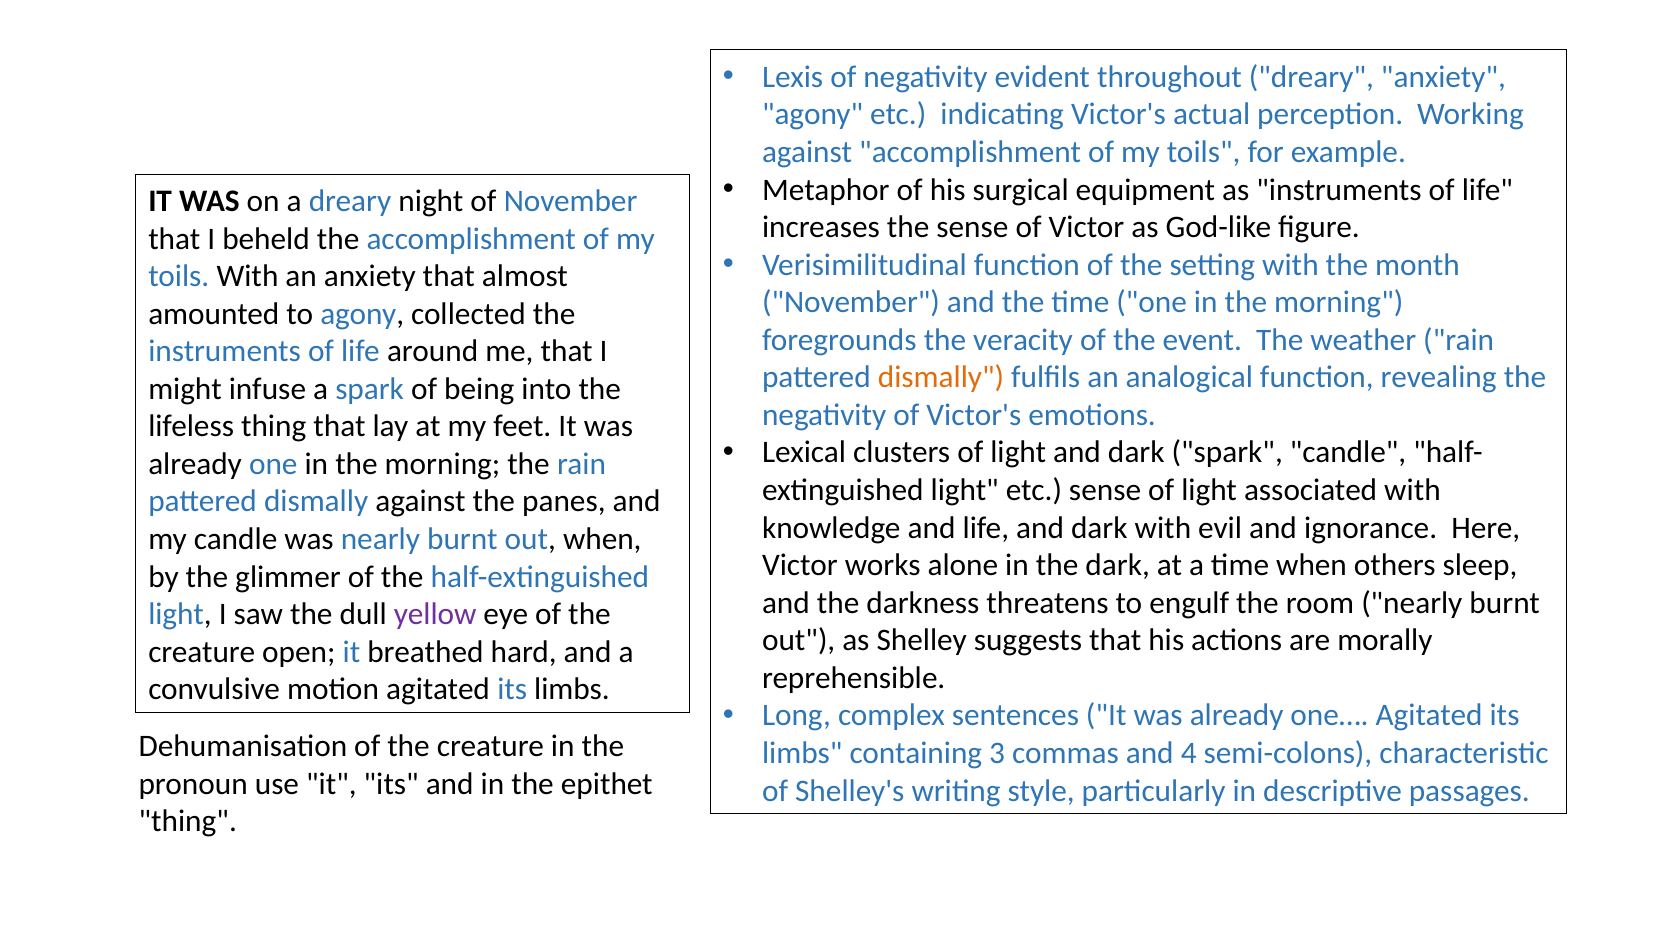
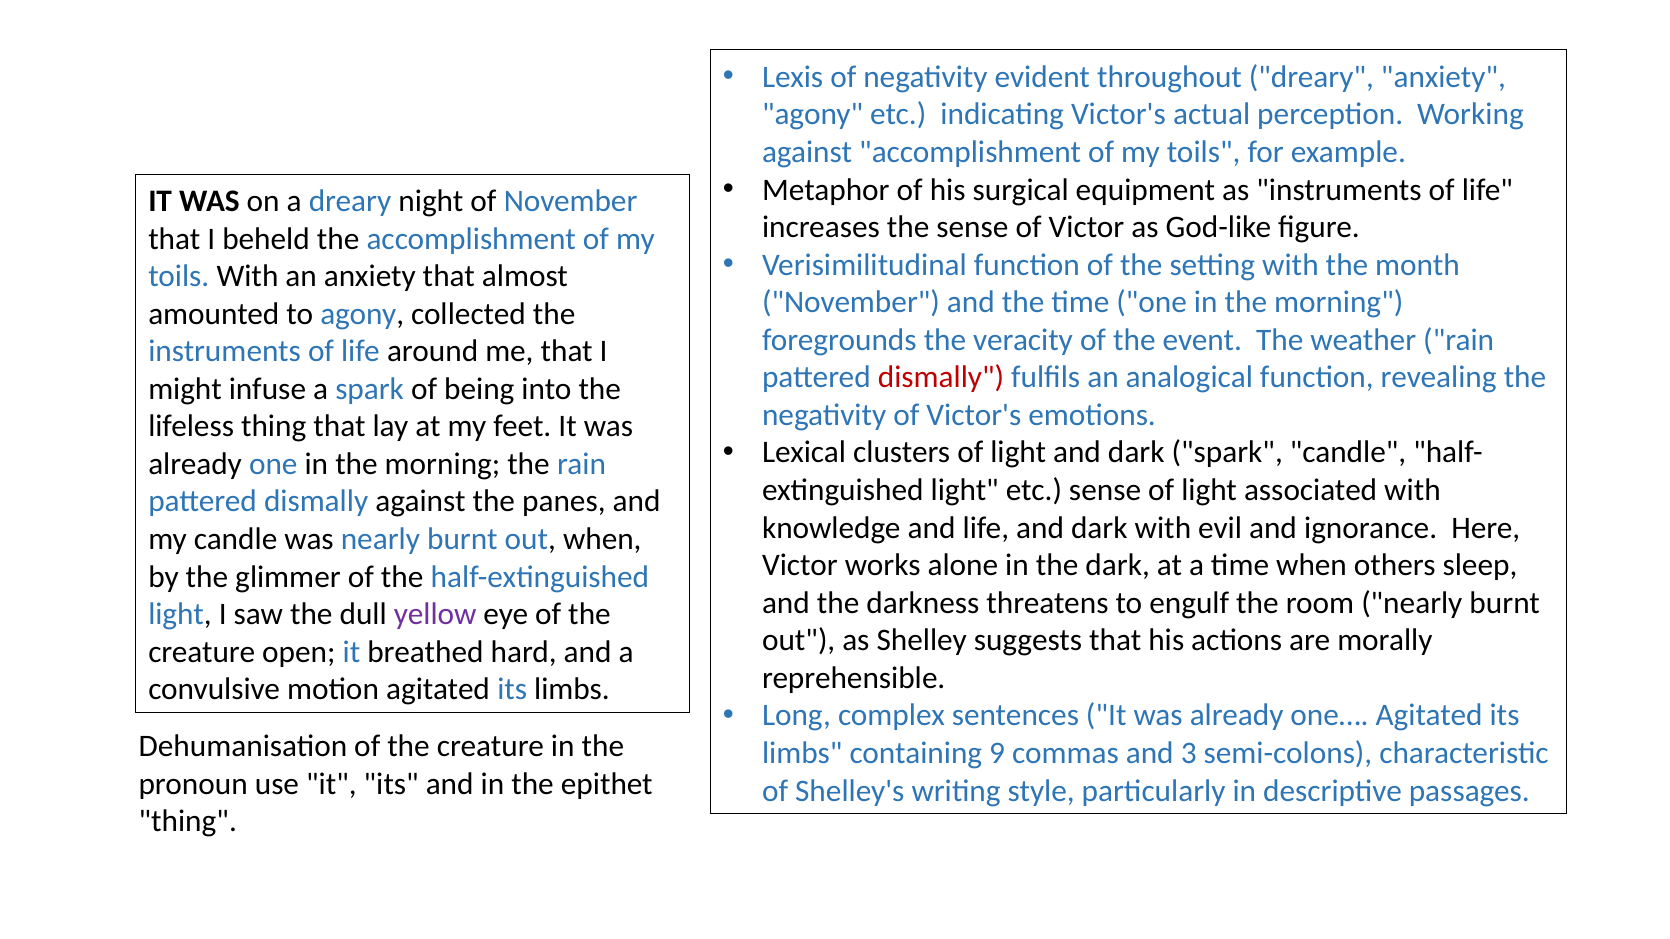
dismally at (941, 378) colour: orange -> red
3: 3 -> 9
4: 4 -> 3
